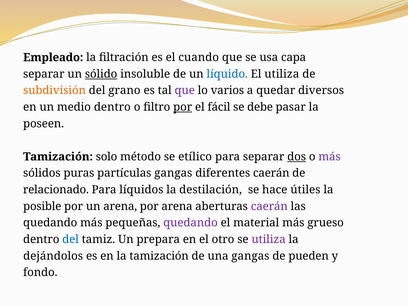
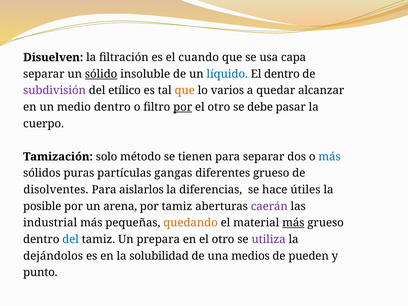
Empleado: Empleado -> Disuelven
El utiliza: utiliza -> dentro
subdivisión colour: orange -> purple
grano: grano -> etílico
que at (185, 91) colour: purple -> orange
diversos: diversos -> alcanzar
fácil at (219, 107): fácil -> otro
poseen: poseen -> cuerpo
etílico: etílico -> tienen
dos underline: present -> none
más at (330, 157) colour: purple -> blue
diferentes caerán: caerán -> grueso
relacionado: relacionado -> disolventes
líquidos: líquidos -> aislarlos
destilación: destilación -> diferencias
por arena: arena -> tamiz
quedando at (50, 223): quedando -> industrial
quedando at (190, 223) colour: purple -> orange
más at (293, 223) underline: none -> present
la tamización: tamización -> solubilidad
una gangas: gangas -> medios
fondo: fondo -> punto
